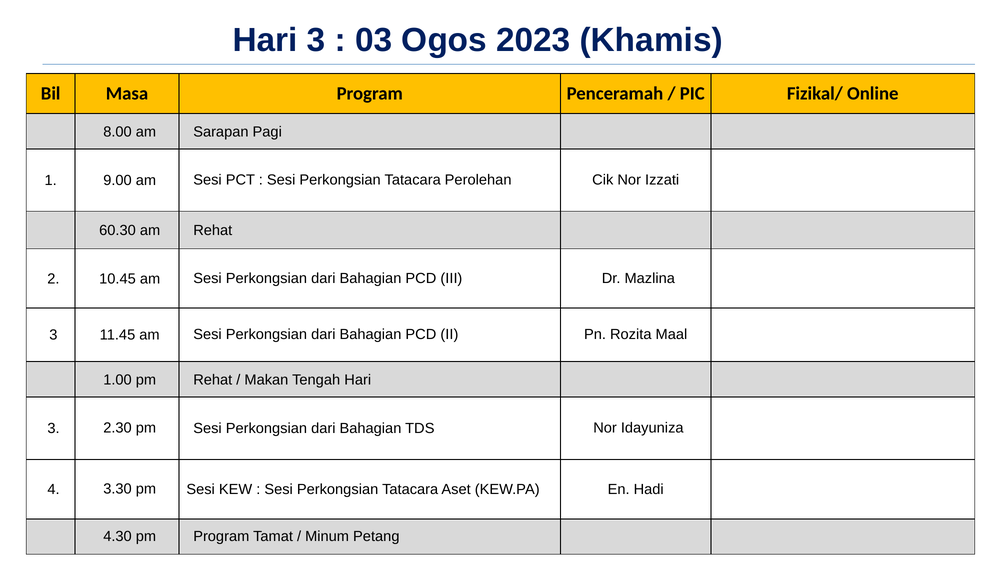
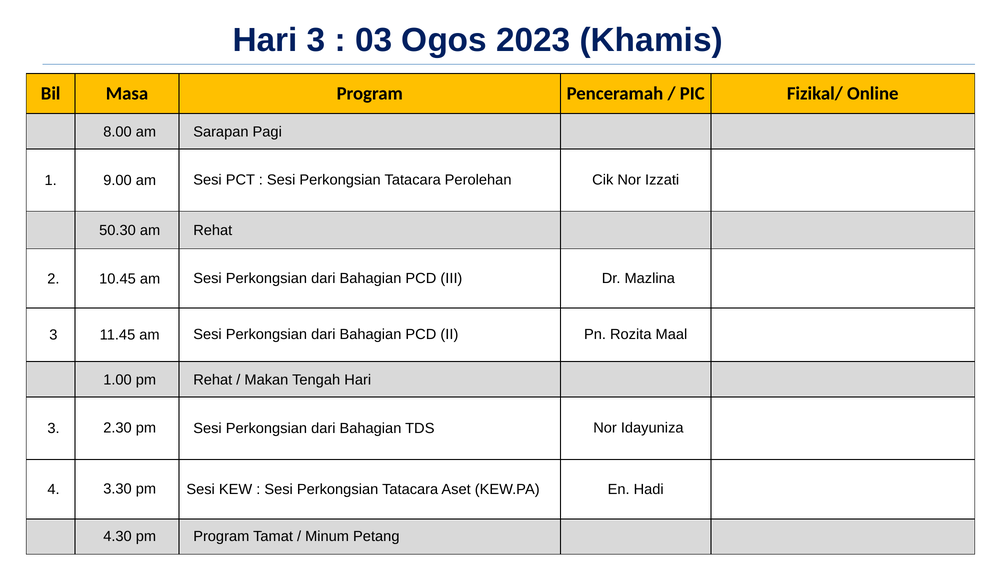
60.30: 60.30 -> 50.30
